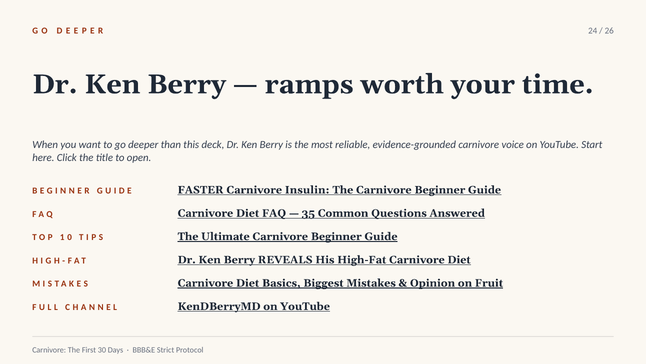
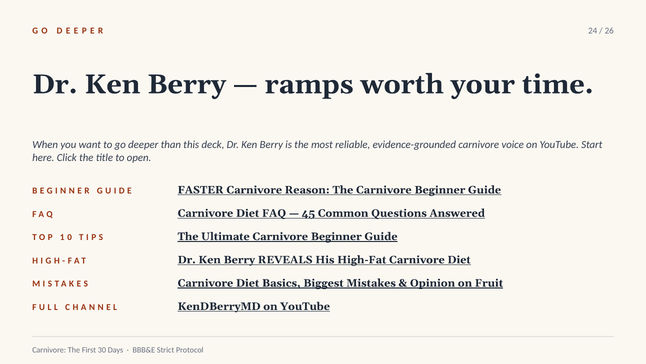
Insulin: Insulin -> Reason
35: 35 -> 45
